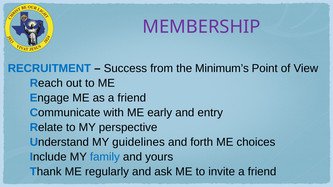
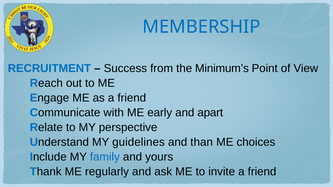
MEMBERSHIP colour: purple -> blue
entry: entry -> apart
forth: forth -> than
